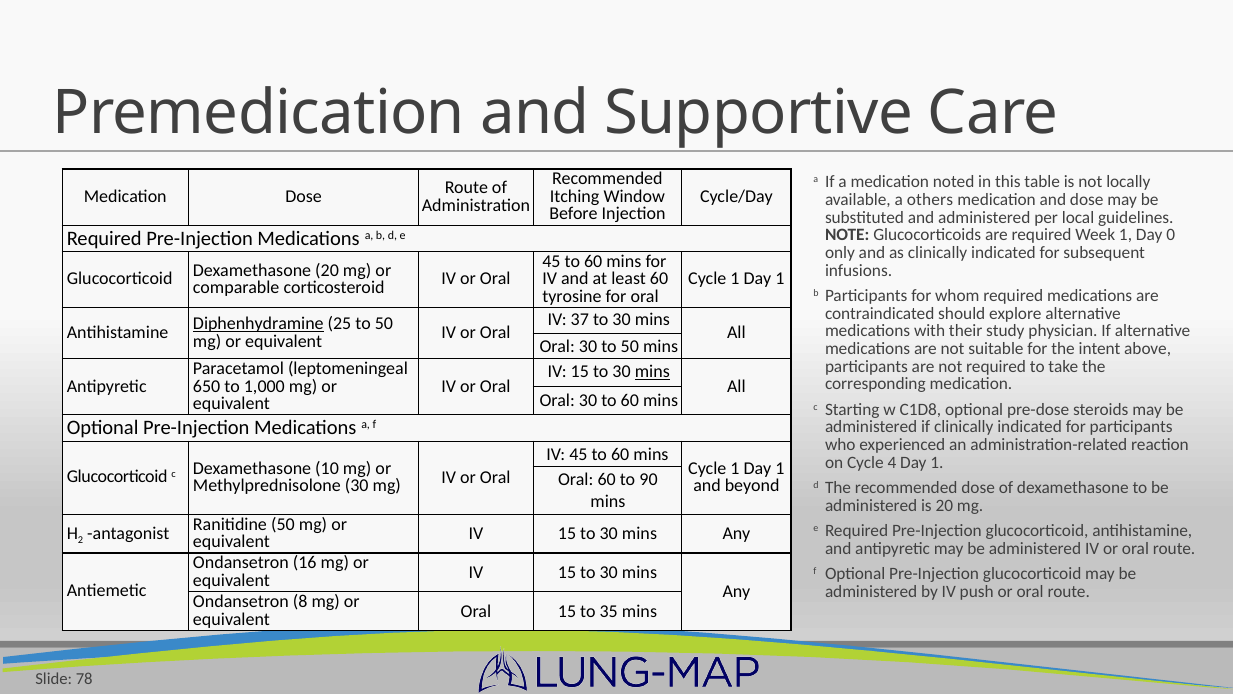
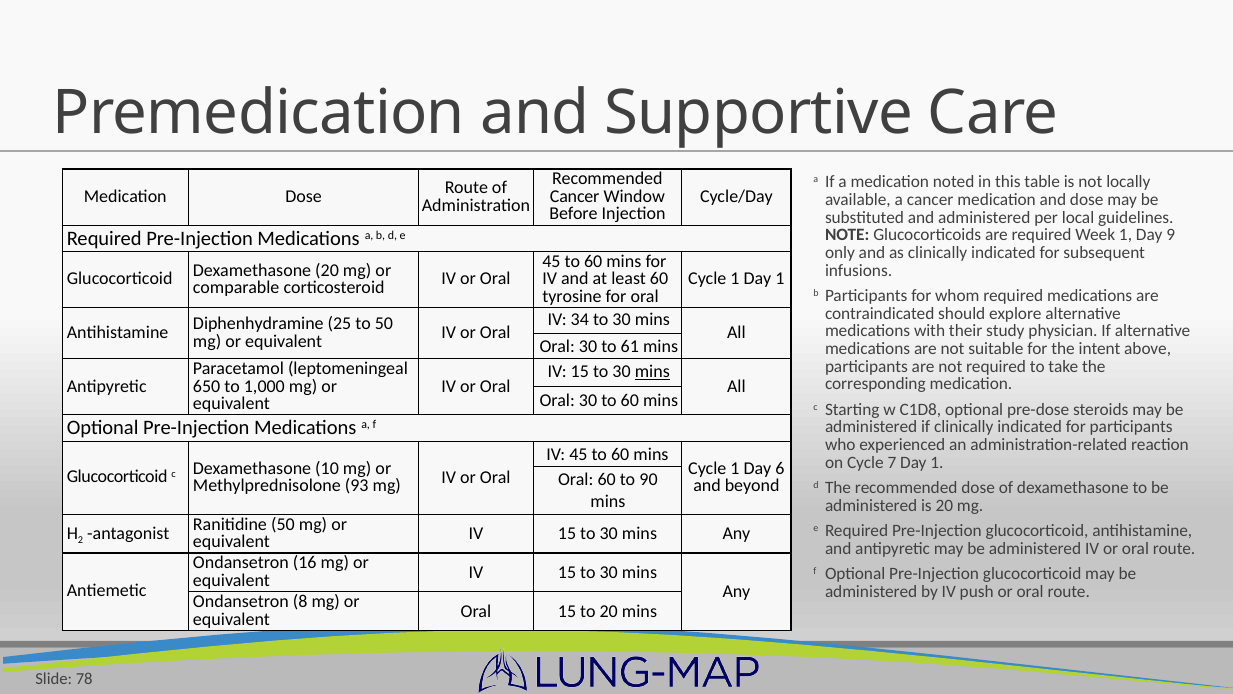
Itching at (575, 196): Itching -> Cancer
a others: others -> cancer
0: 0 -> 9
37: 37 -> 34
Diphenhydramine underline: present -> none
30 to 50: 50 -> 61
4: 4 -> 7
1 at (780, 468): 1 -> 6
Methylprednisolone 30: 30 -> 93
to 35: 35 -> 20
